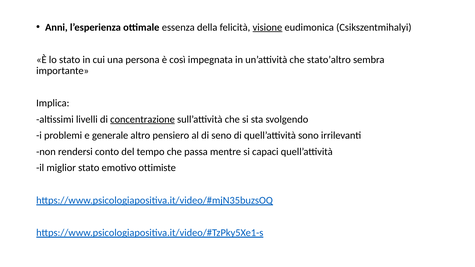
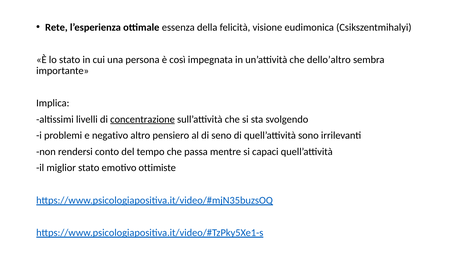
Anni: Anni -> Rete
visione underline: present -> none
stato’altro: stato’altro -> dello’altro
generale: generale -> negativo
